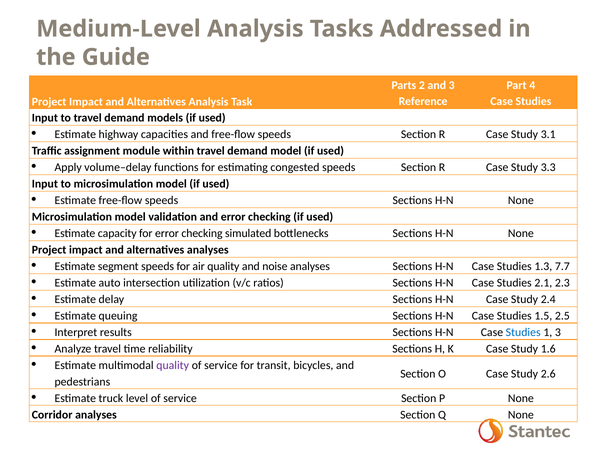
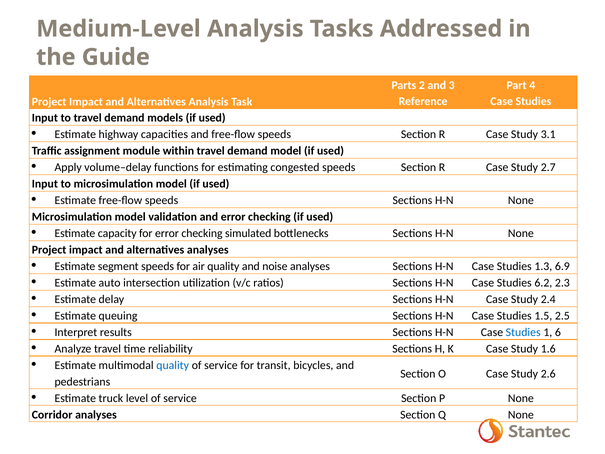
3.3: 3.3 -> 2.7
7.7: 7.7 -> 6.9
2.1: 2.1 -> 6.2
1 3: 3 -> 6
quality at (173, 365) colour: purple -> blue
